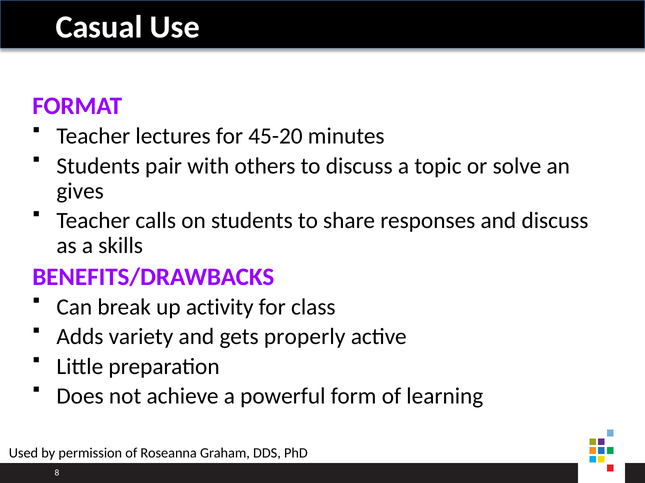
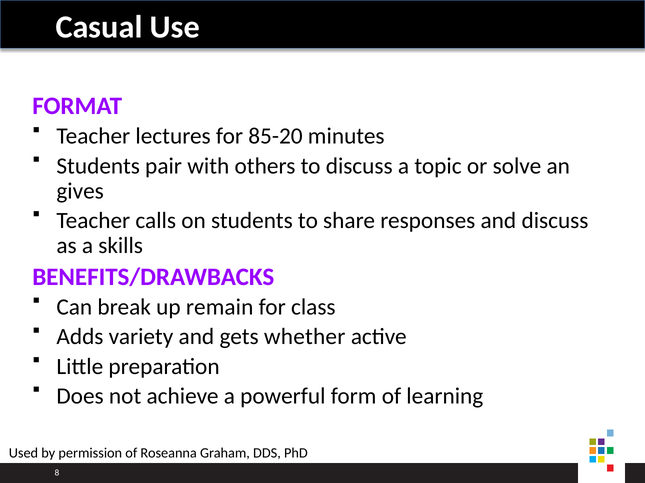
45-20: 45-20 -> 85-20
activity: activity -> remain
properly: properly -> whether
